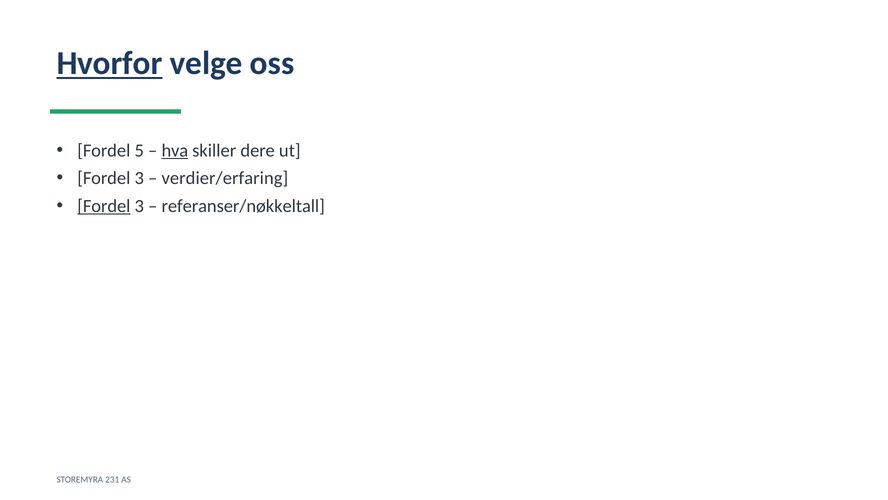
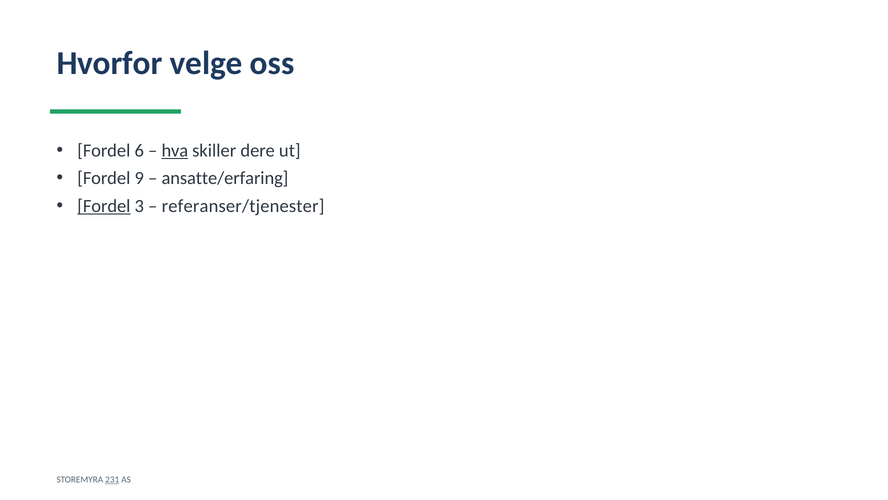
Hvorfor underline: present -> none
5: 5 -> 6
3 at (139, 178): 3 -> 9
verdier/erfaring: verdier/erfaring -> ansatte/erfaring
referanser/nøkkeltall: referanser/nøkkeltall -> referanser/tjenester
231 underline: none -> present
